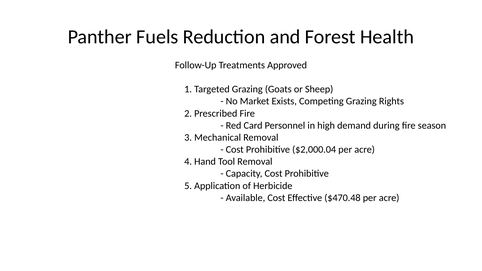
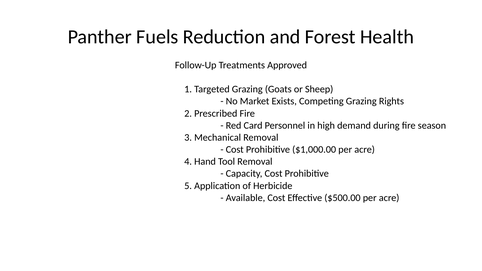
$2,000.04: $2,000.04 -> $1,000.00
$470.48: $470.48 -> $500.00
